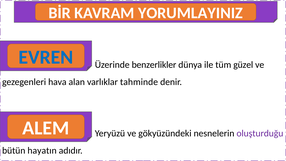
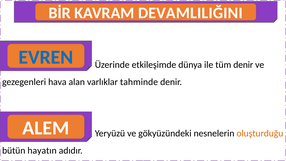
YORUMLAYINIZ: YORUMLAYINIZ -> DEVAMLILIĞINI
benzerlikler: benzerlikler -> etkileşimde
tüm güzel: güzel -> denir
oluşturduğu colour: purple -> orange
